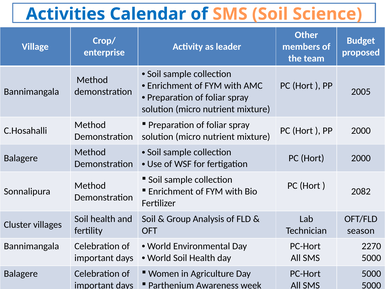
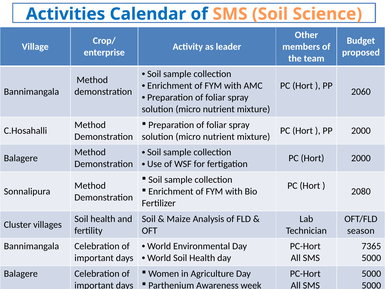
2005: 2005 -> 2060
2082: 2082 -> 2080
Group: Group -> Maize
2270: 2270 -> 7365
